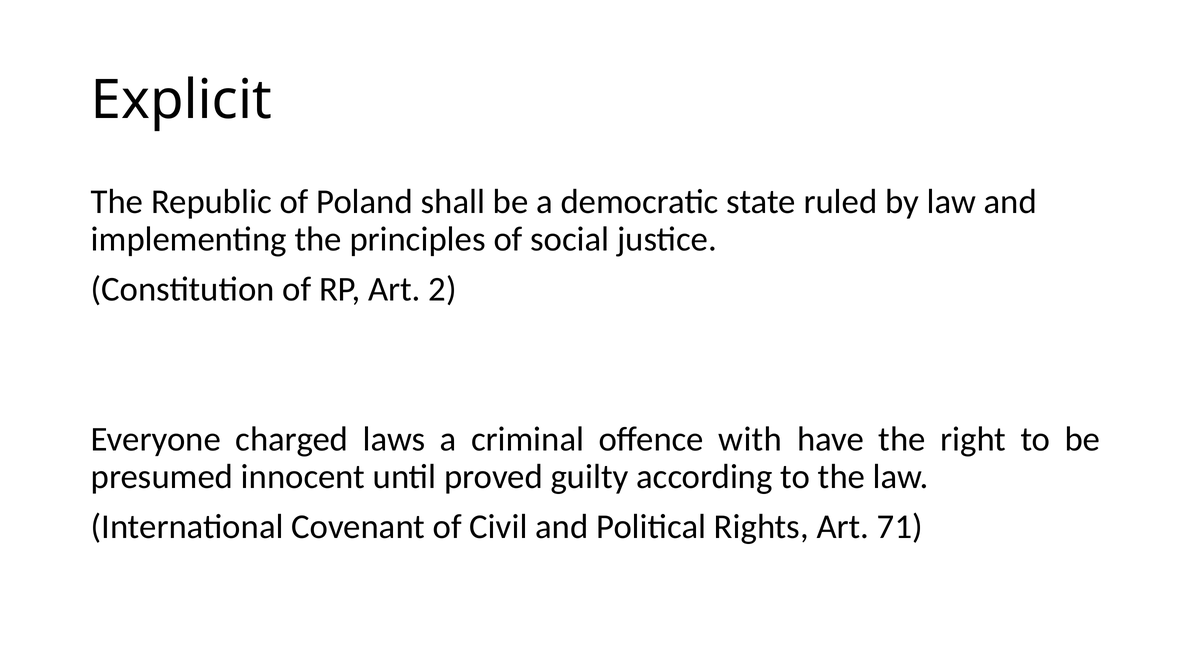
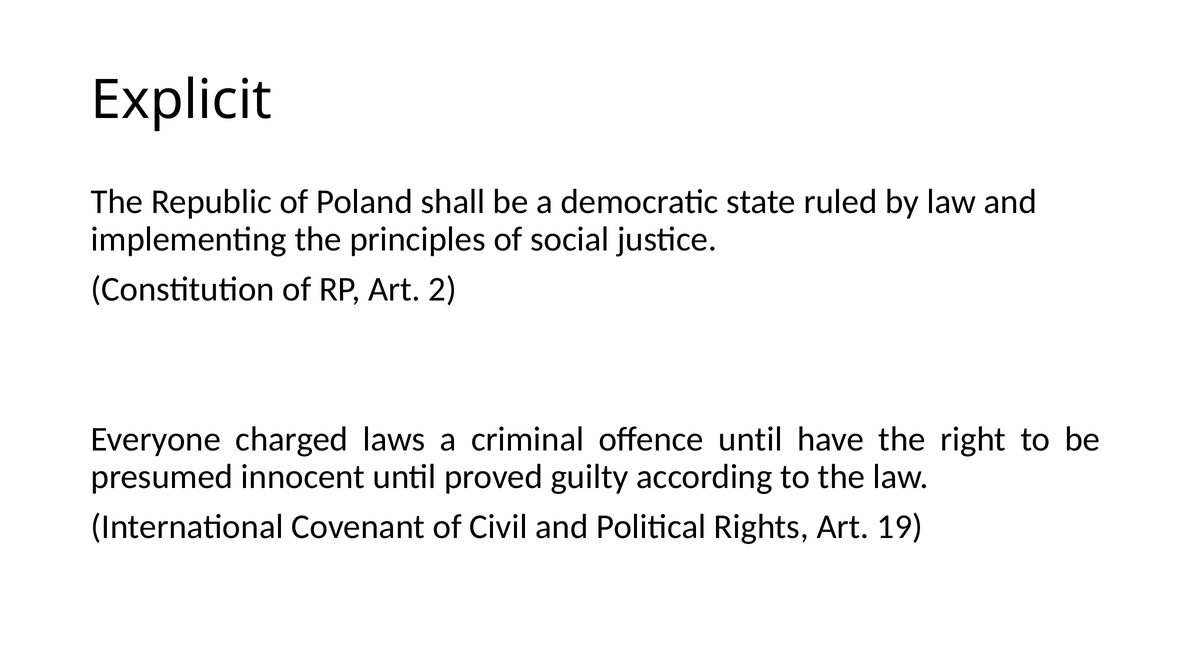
offence with: with -> until
71: 71 -> 19
